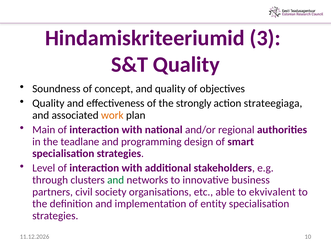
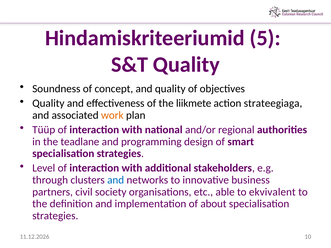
3: 3 -> 5
strongly: strongly -> liikmete
Main: Main -> Tüüp
and at (116, 180) colour: green -> blue
entity: entity -> about
